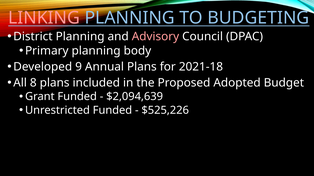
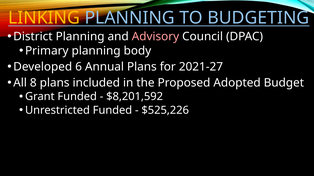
LINKING colour: pink -> yellow
9: 9 -> 6
2021-18: 2021-18 -> 2021-27
$2,094,639: $2,094,639 -> $8,201,592
